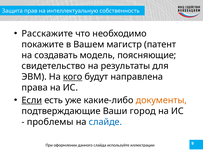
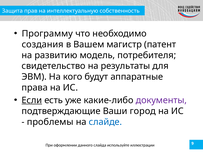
Расскажите: Расскажите -> Программу
покажите: покажите -> создания
создавать: создавать -> развитию
поясняющие: поясняющие -> потребителя
кого underline: present -> none
направлена: направлена -> аппаратные
документы colour: orange -> purple
